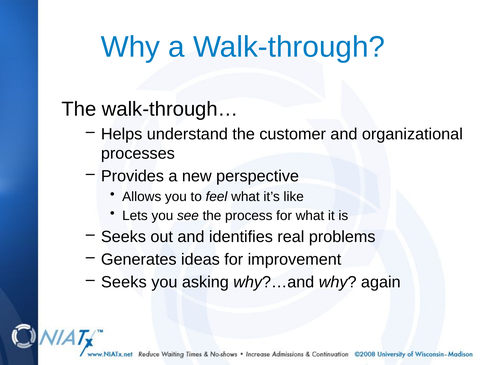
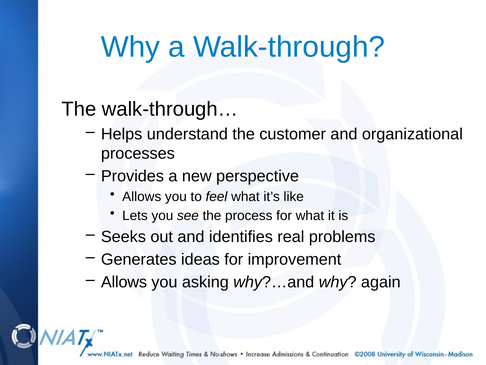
Seeks at (124, 282): Seeks -> Allows
